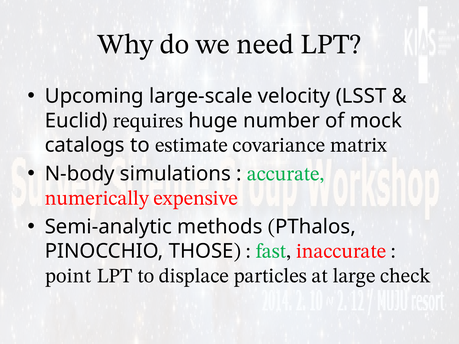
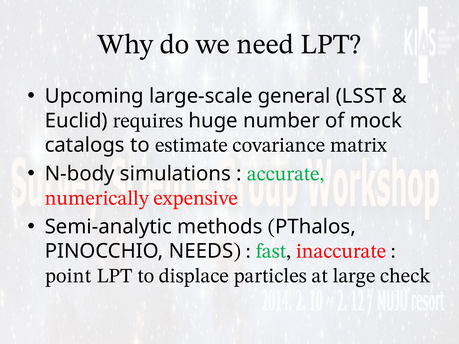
velocity: velocity -> general
THOSE: THOSE -> NEEDS
